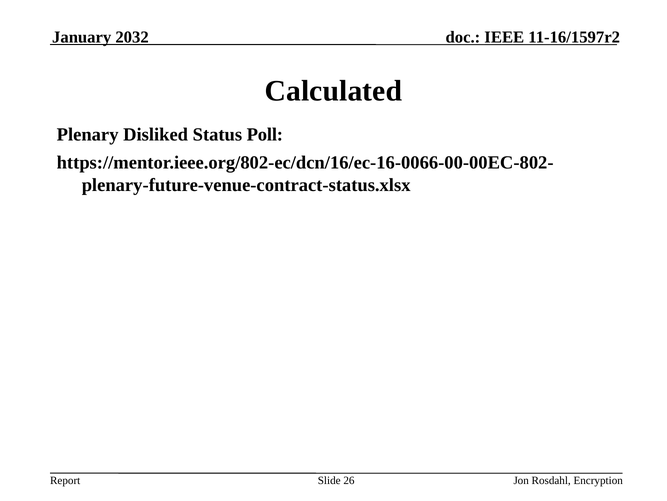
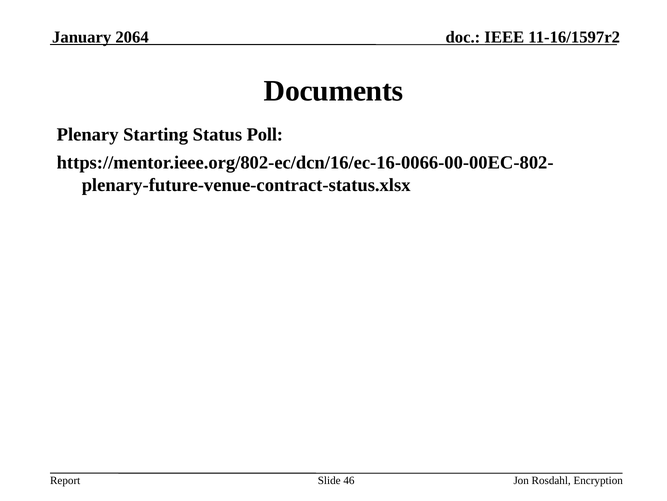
2032: 2032 -> 2064
Calculated: Calculated -> Documents
Disliked: Disliked -> Starting
26: 26 -> 46
